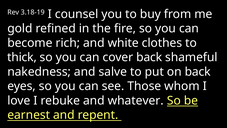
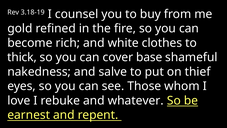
cover back: back -> base
on back: back -> thief
